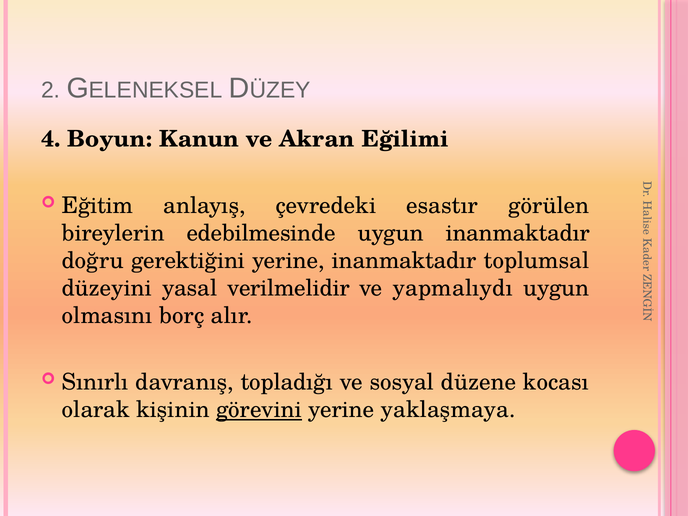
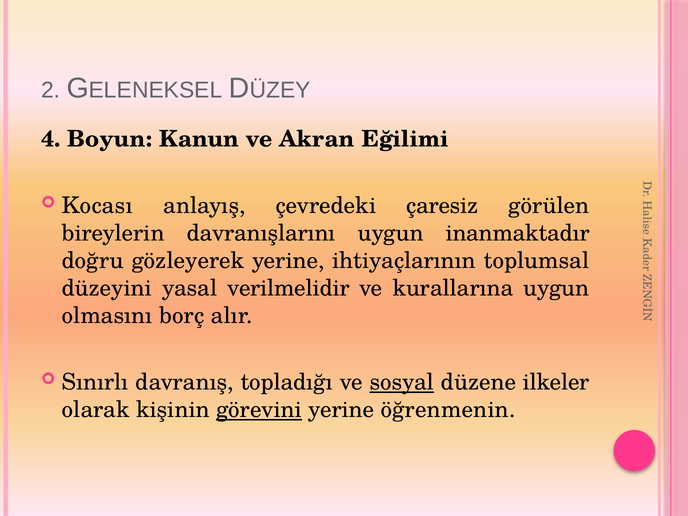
Eğitim: Eğitim -> Kocası
esastır: esastır -> çaresiz
edebilmesinde: edebilmesinde -> davranışlarını
gerektiğini: gerektiğini -> gözleyerek
yerine inanmaktadır: inanmaktadır -> ihtiyaçlarının
yapmalıydı: yapmalıydı -> kurallarına
sosyal underline: none -> present
kocası: kocası -> ilkeler
yaklaşmaya: yaklaşmaya -> öğrenmenin
